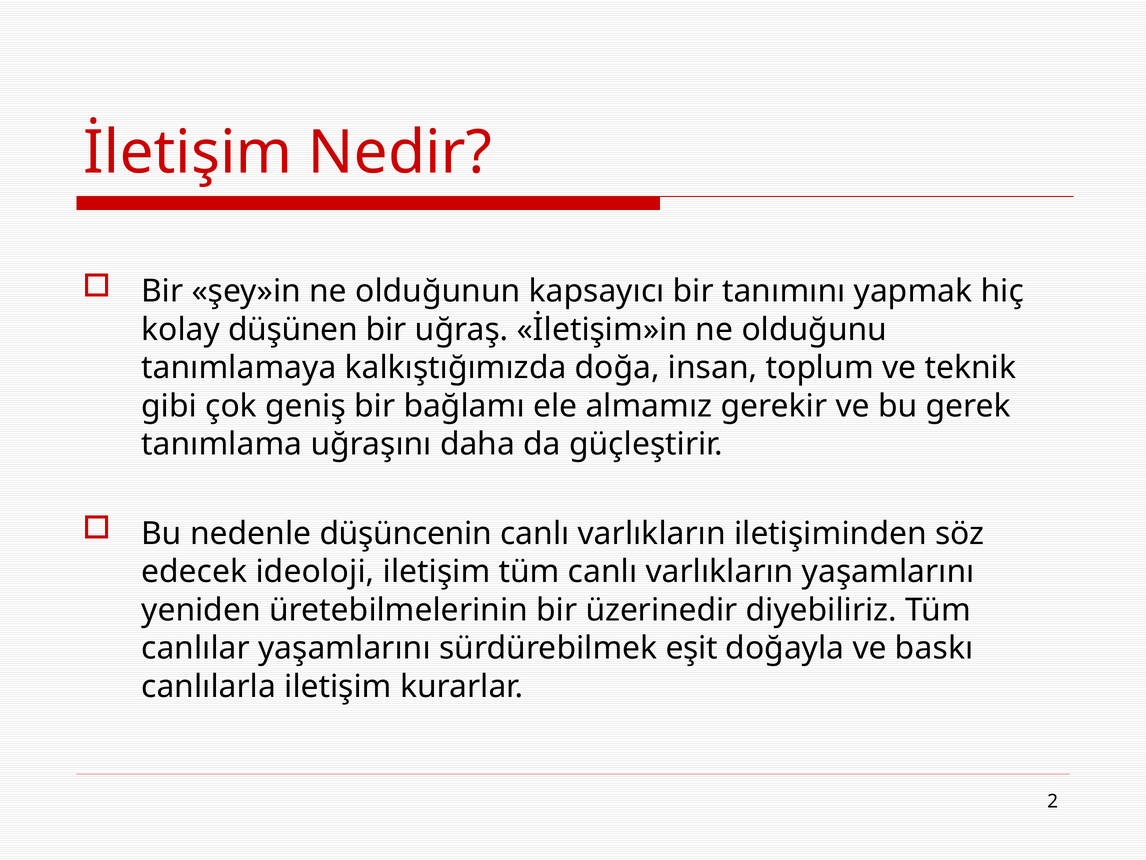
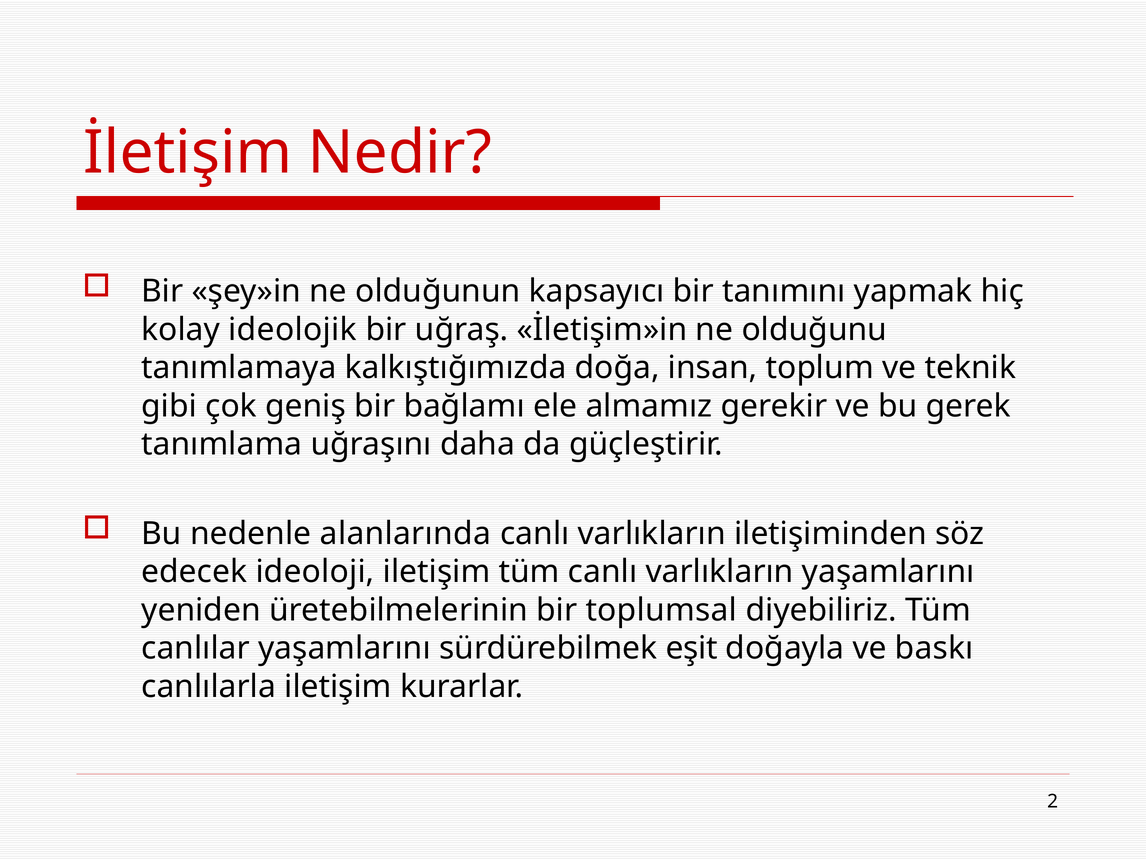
düşünen: düşünen -> ideolojik
düşüncenin: düşüncenin -> alanlarında
üzerinedir: üzerinedir -> toplumsal
